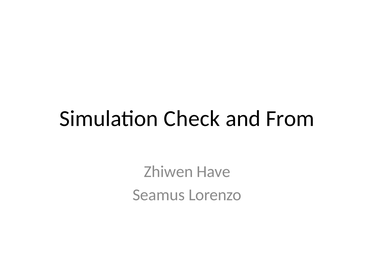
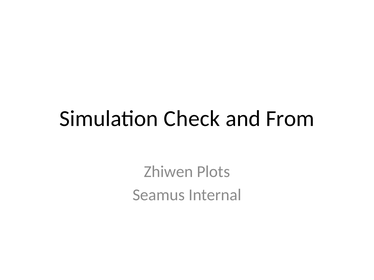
Have: Have -> Plots
Lorenzo: Lorenzo -> Internal
